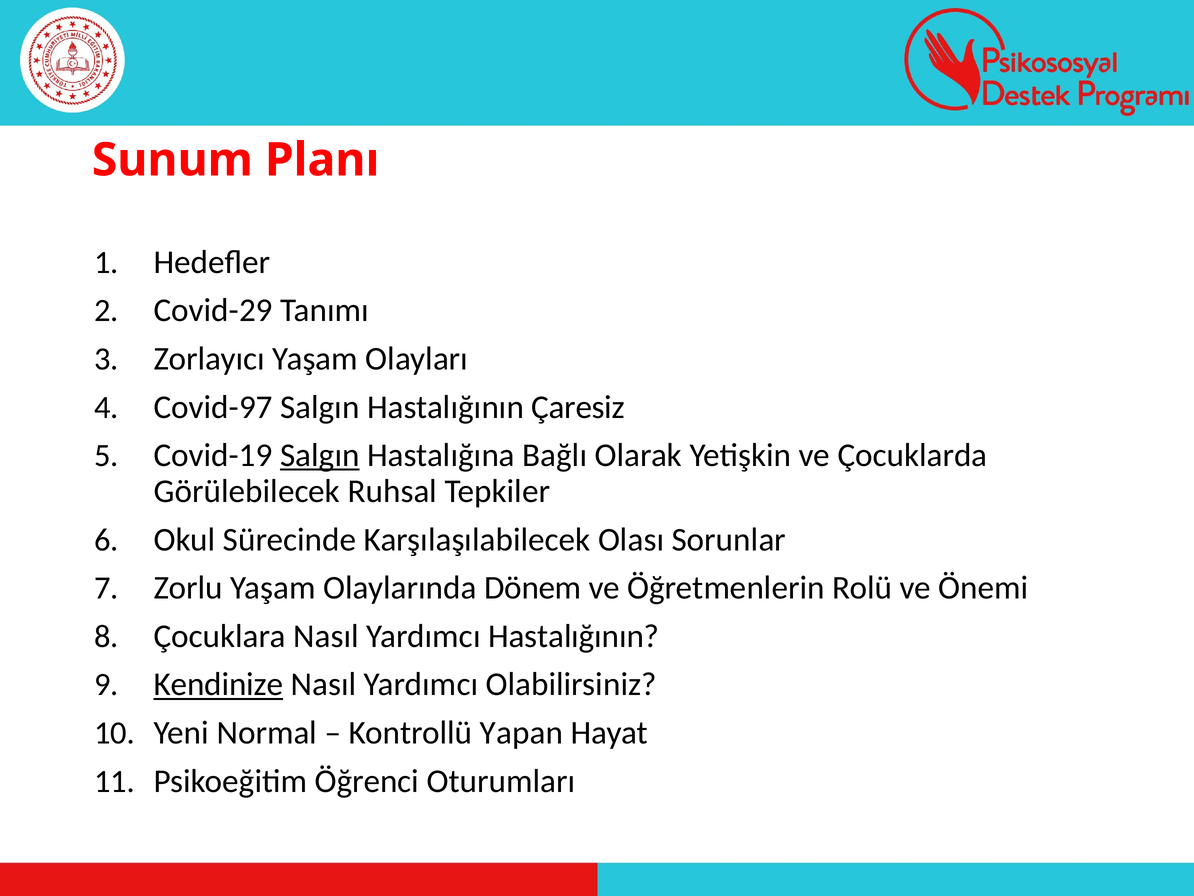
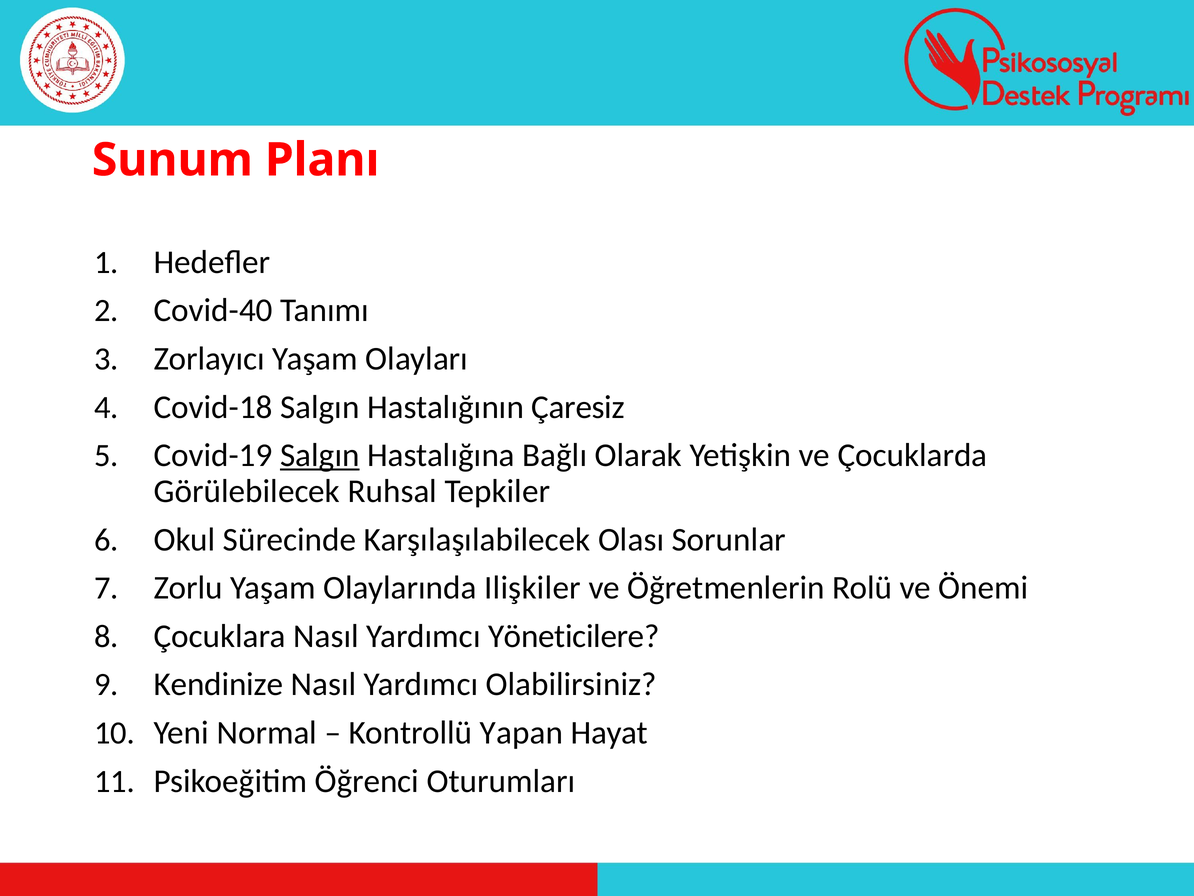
Covid-29: Covid-29 -> Covid-40
Covid-97: Covid-97 -> Covid-18
Dönem: Dönem -> Ilişkiler
Yardımcı Hastalığının: Hastalığının -> Yöneticilere
Kendinize underline: present -> none
